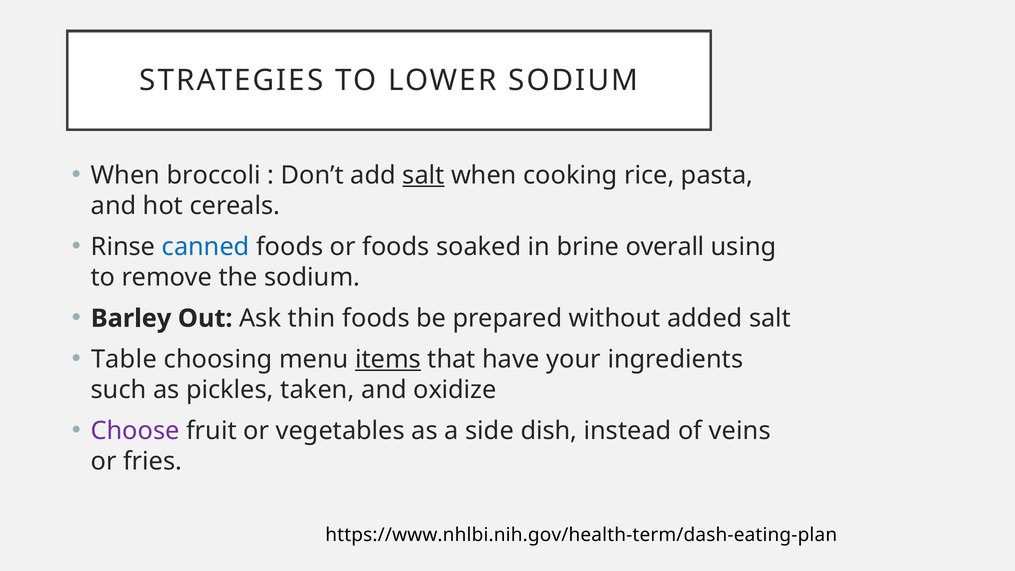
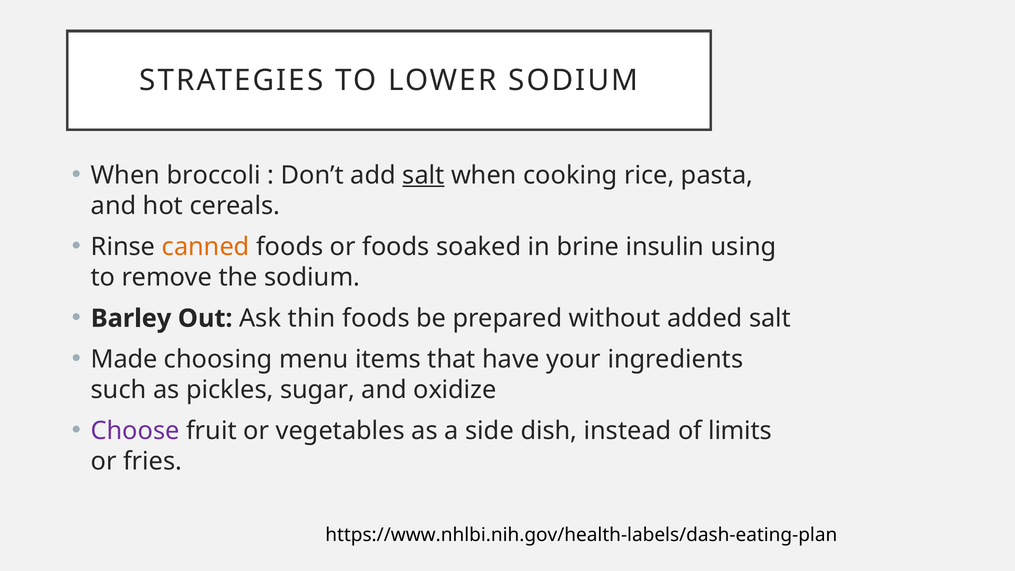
canned colour: blue -> orange
overall: overall -> insulin
Table: Table -> Made
items underline: present -> none
taken: taken -> sugar
veins: veins -> limits
https://www.nhlbi.nih.gov/health-term/dash-eating-plan: https://www.nhlbi.nih.gov/health-term/dash-eating-plan -> https://www.nhlbi.nih.gov/health-labels/dash-eating-plan
